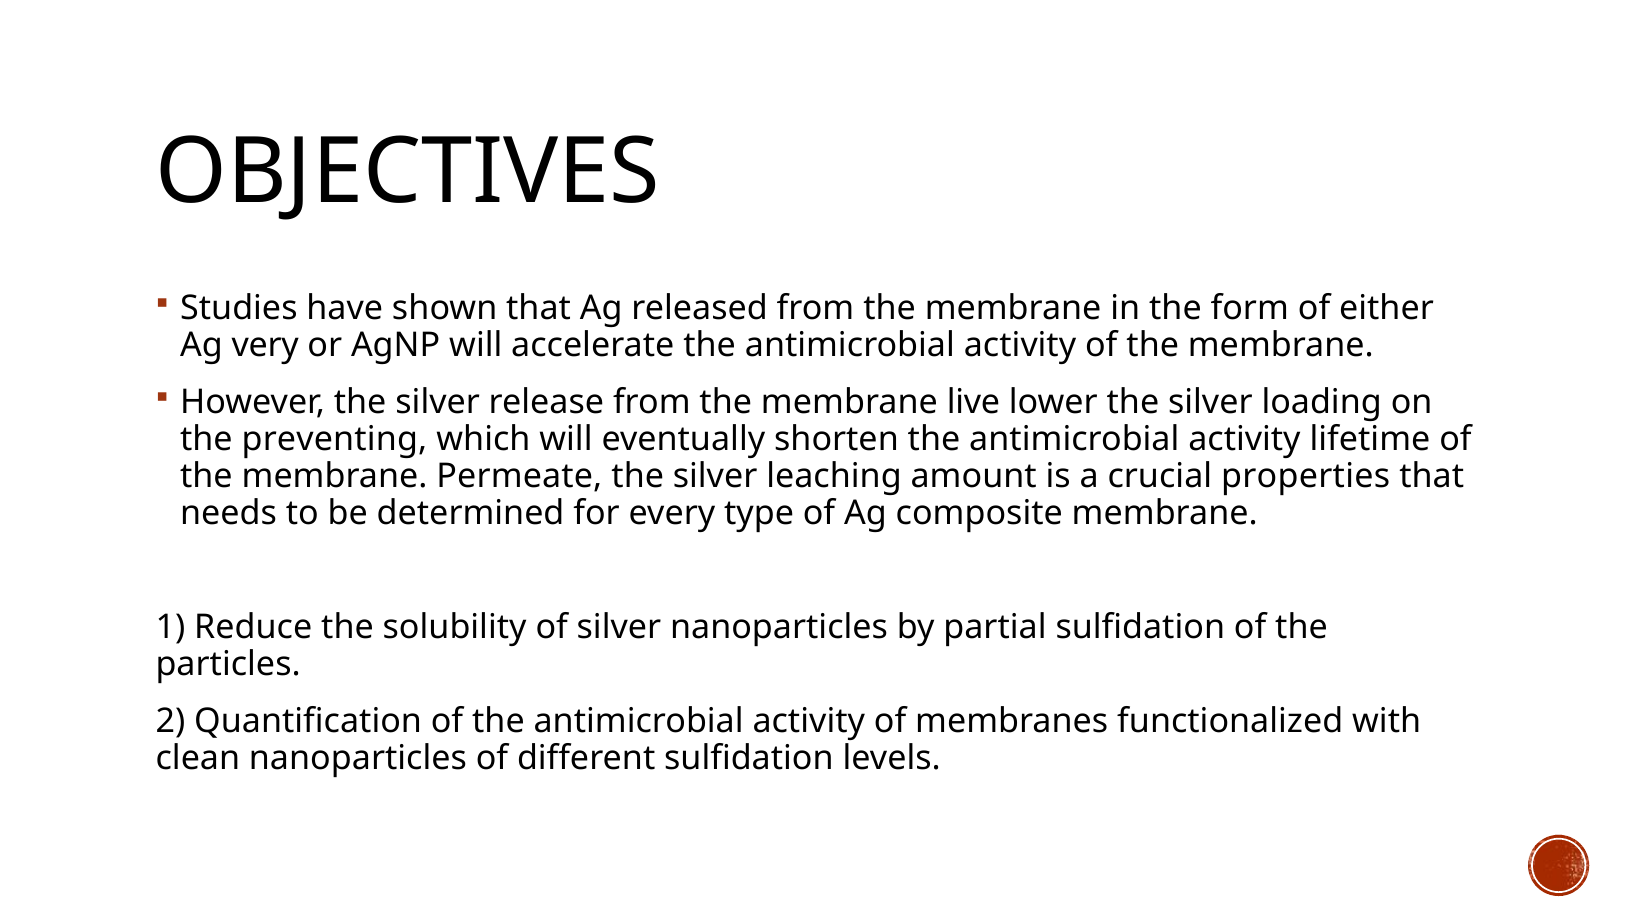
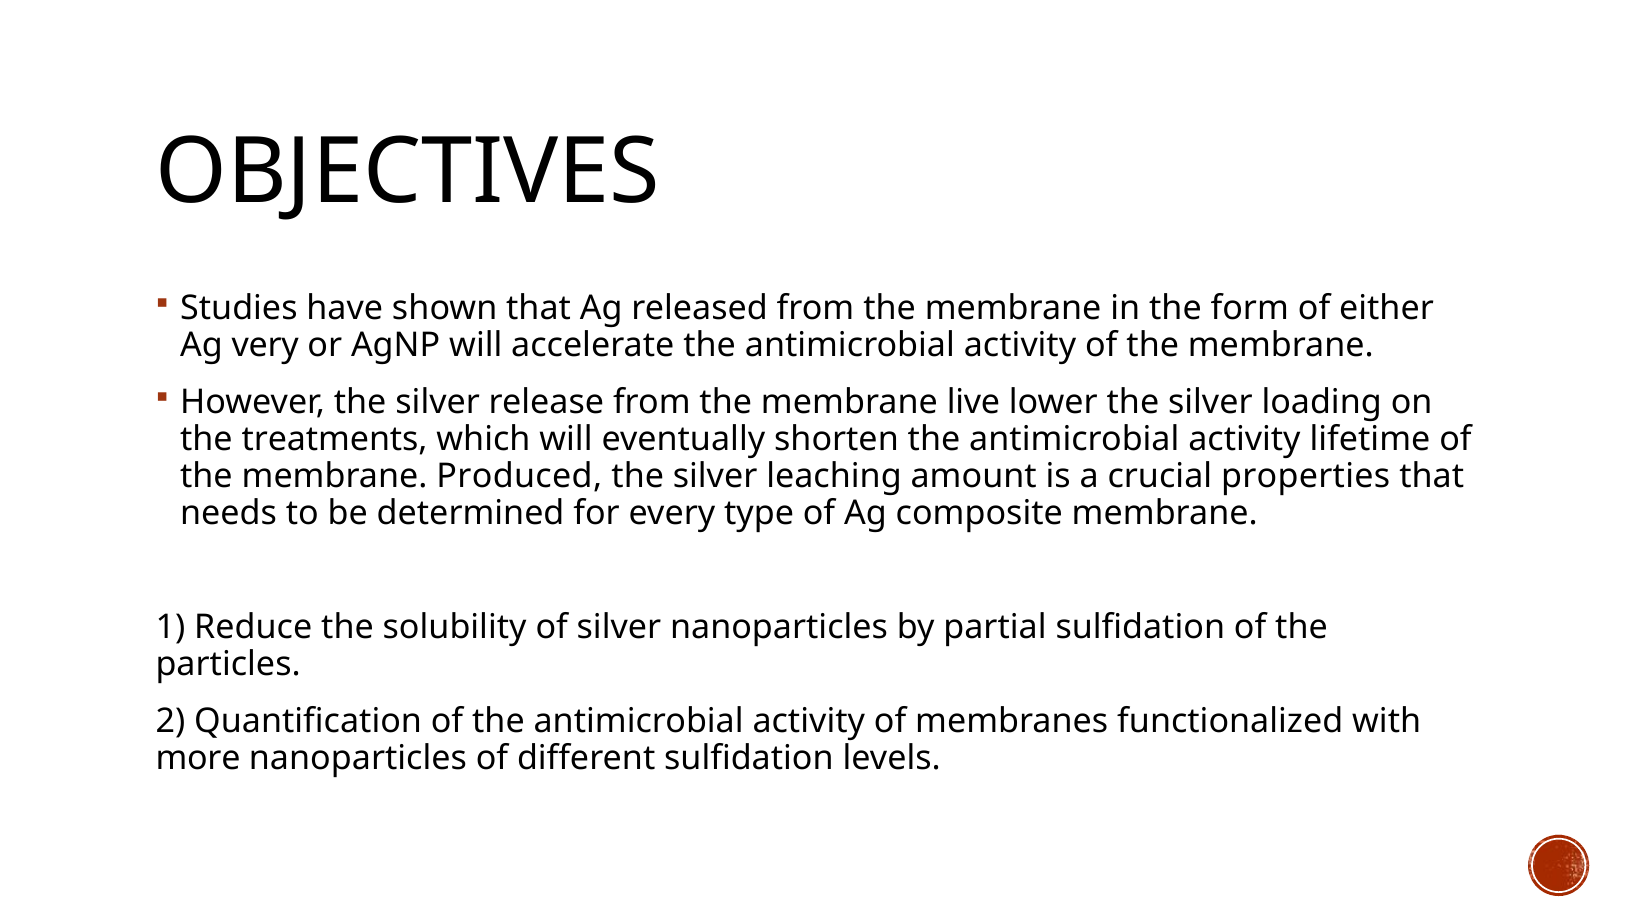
preventing: preventing -> treatments
Permeate: Permeate -> Produced
clean: clean -> more
